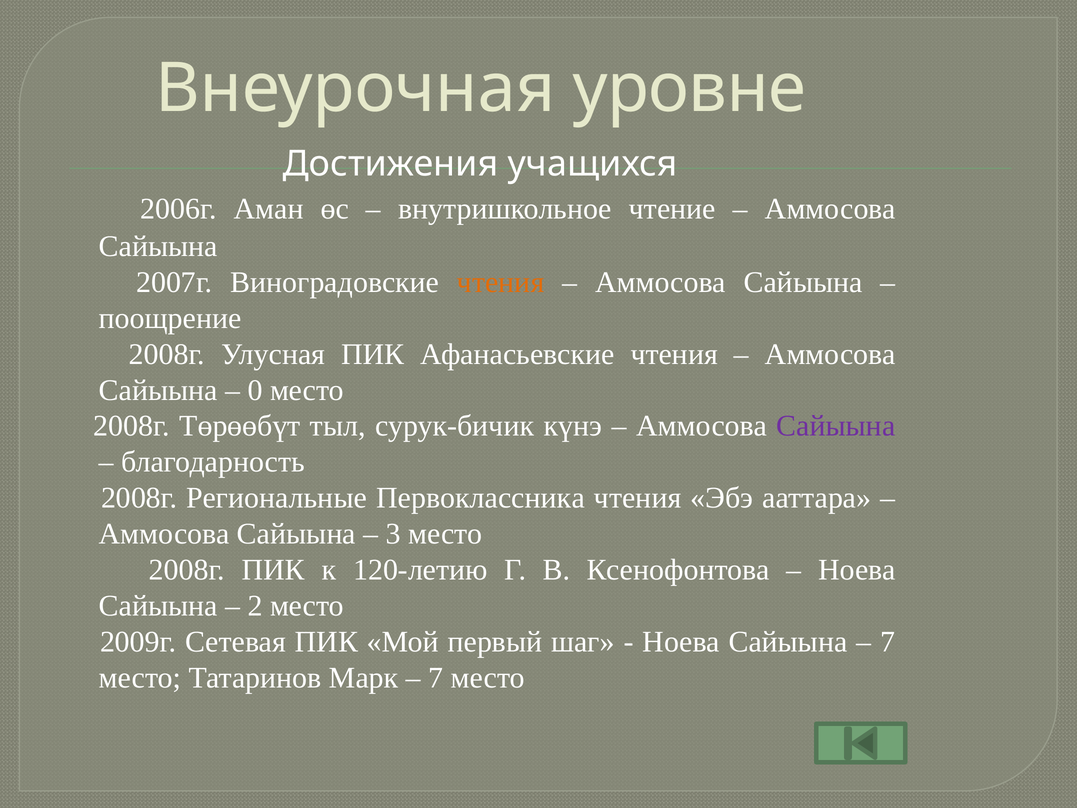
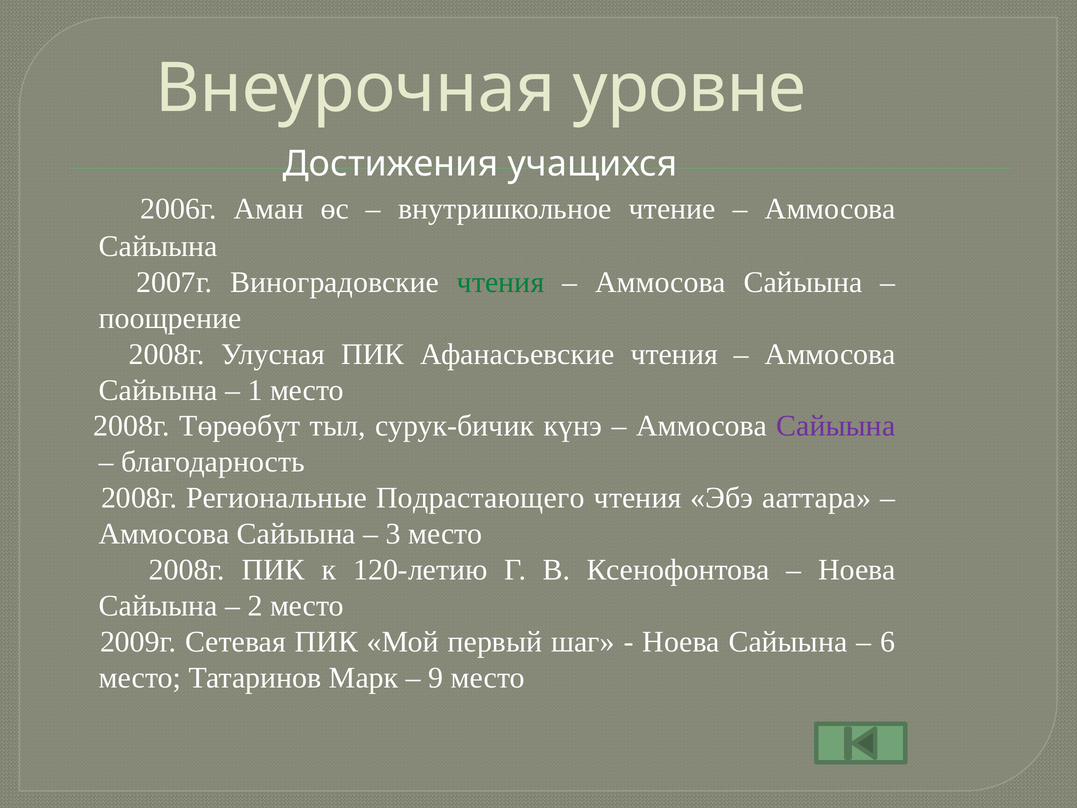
чтения at (501, 282) colour: orange -> green
0: 0 -> 1
Первоклассника: Первоклассника -> Подрастающего
7 at (888, 642): 7 -> 6
7 at (436, 678): 7 -> 9
